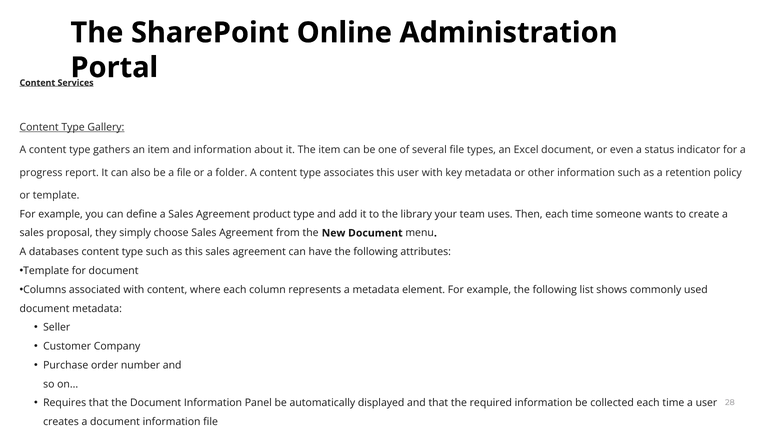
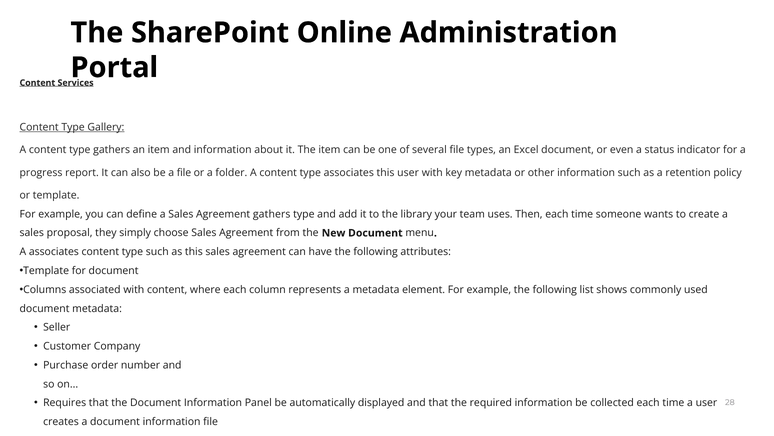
Agreement product: product -> gathers
A databases: databases -> associates
